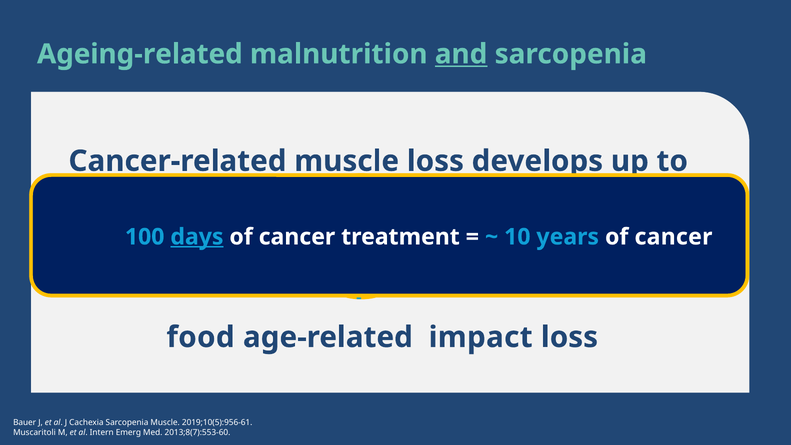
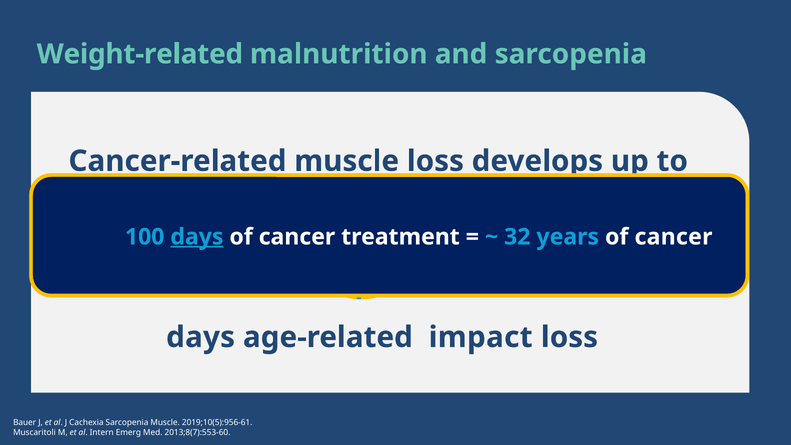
Ageing-related: Ageing-related -> Weight-related
and underline: present -> none
10 at (517, 237): 10 -> 32
food at (201, 337): food -> days
